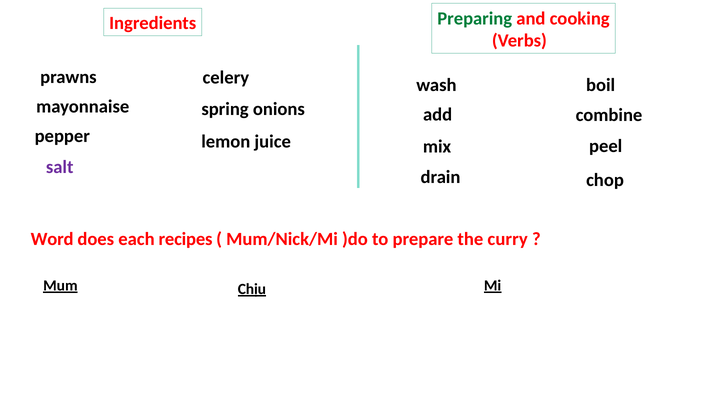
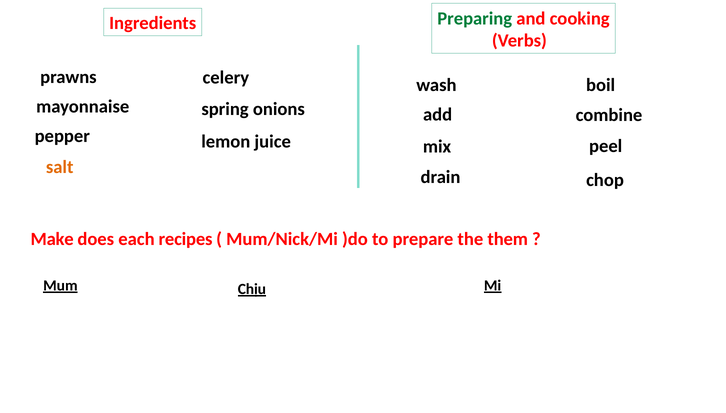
salt colour: purple -> orange
Word: Word -> Make
curry: curry -> them
